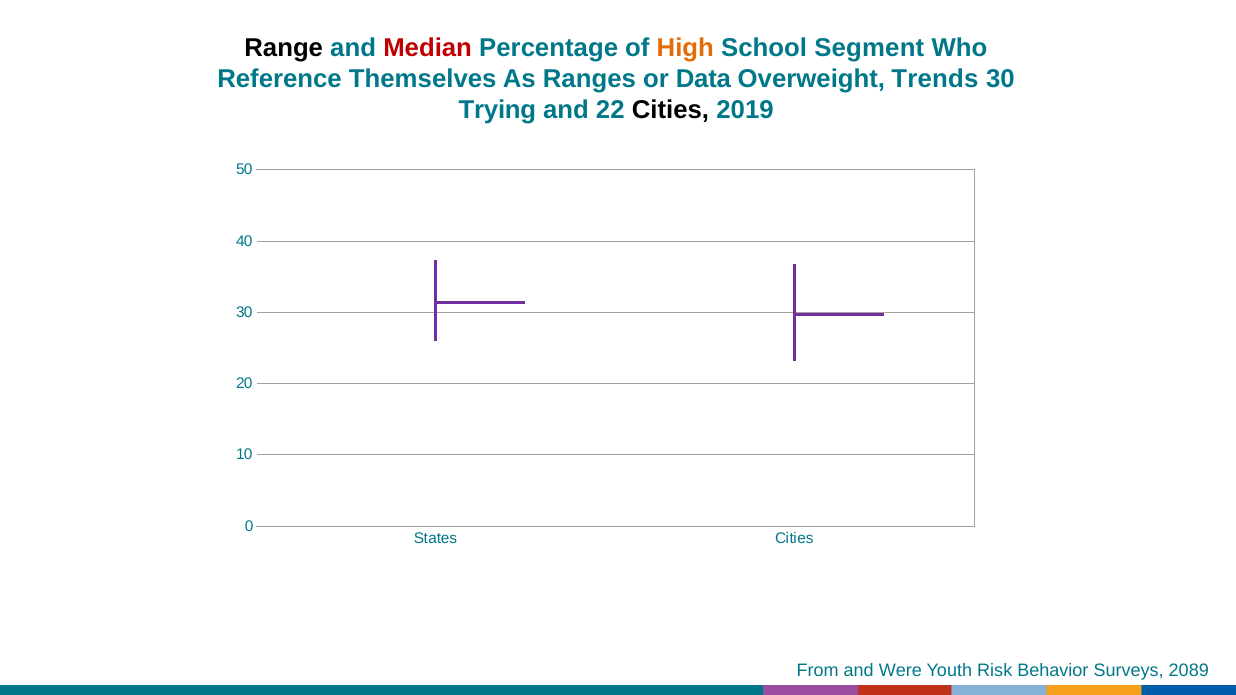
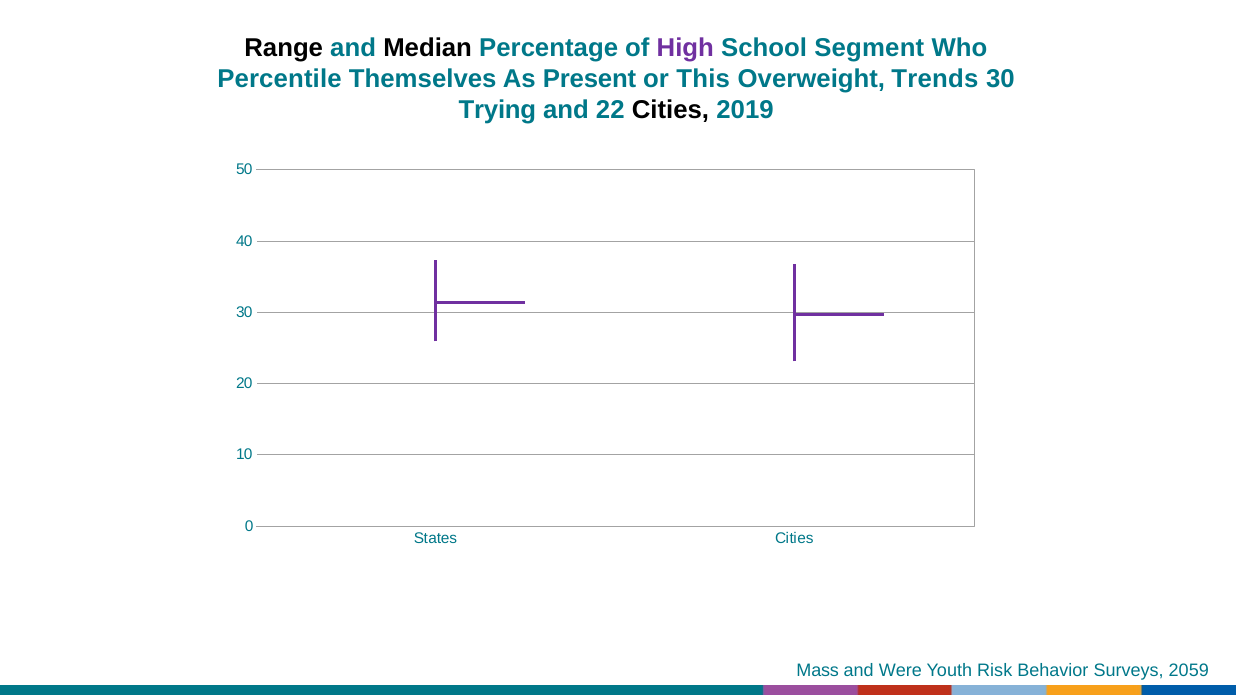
Median colour: red -> black
High colour: orange -> purple
Reference: Reference -> Percentile
Ranges: Ranges -> Present
Data: Data -> This
From: From -> Mass
2089: 2089 -> 2059
